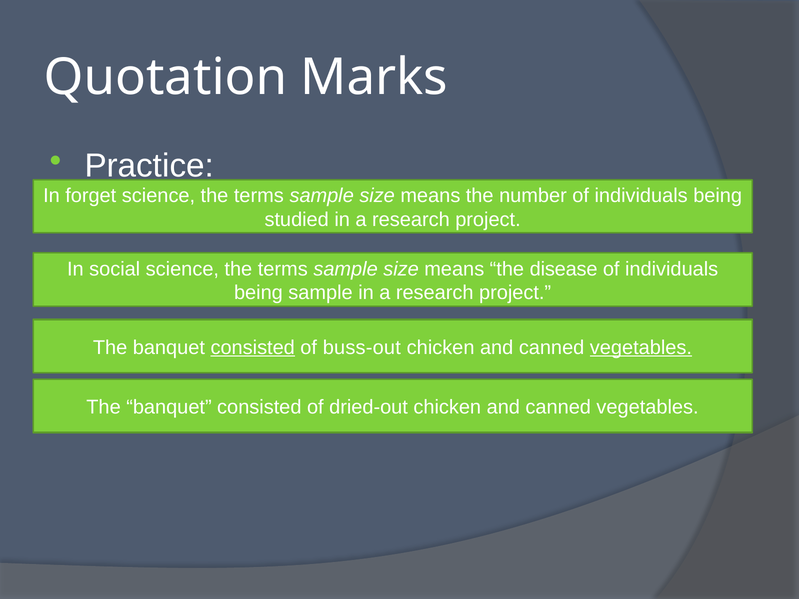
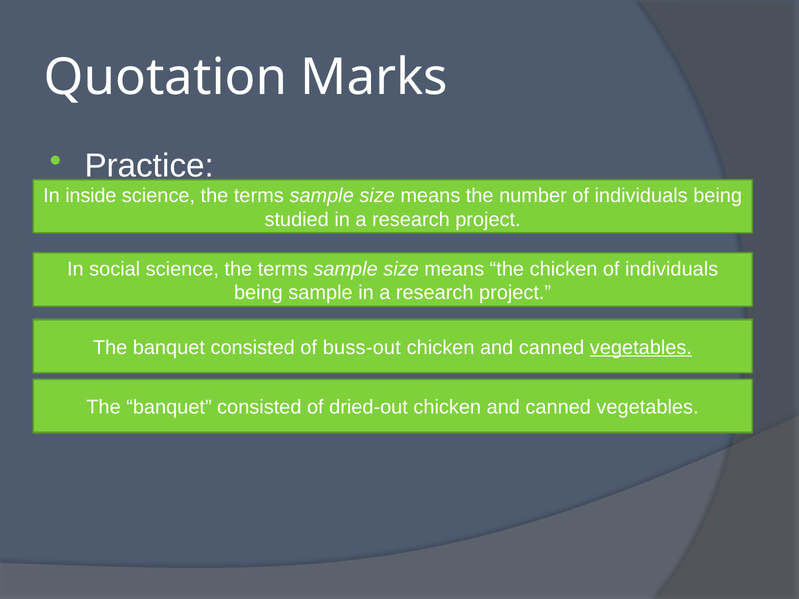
forget: forget -> inside
the disease: disease -> chicken
consisted at (253, 348) underline: present -> none
